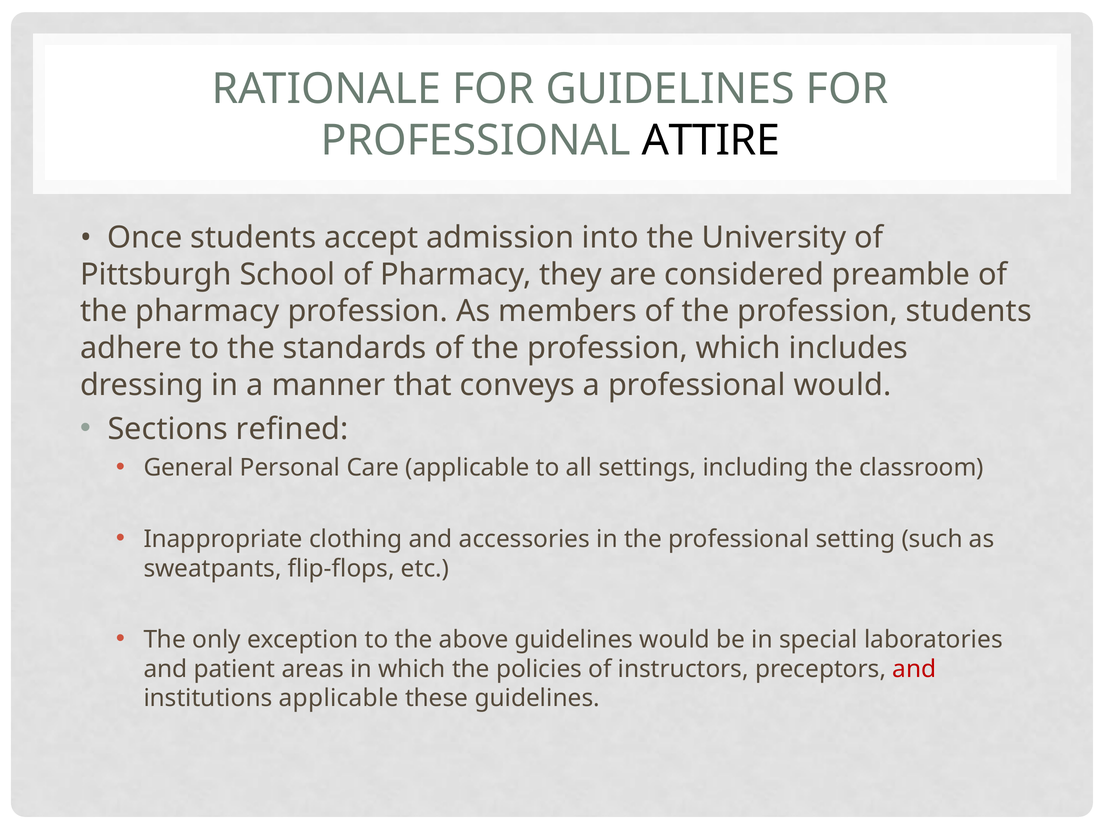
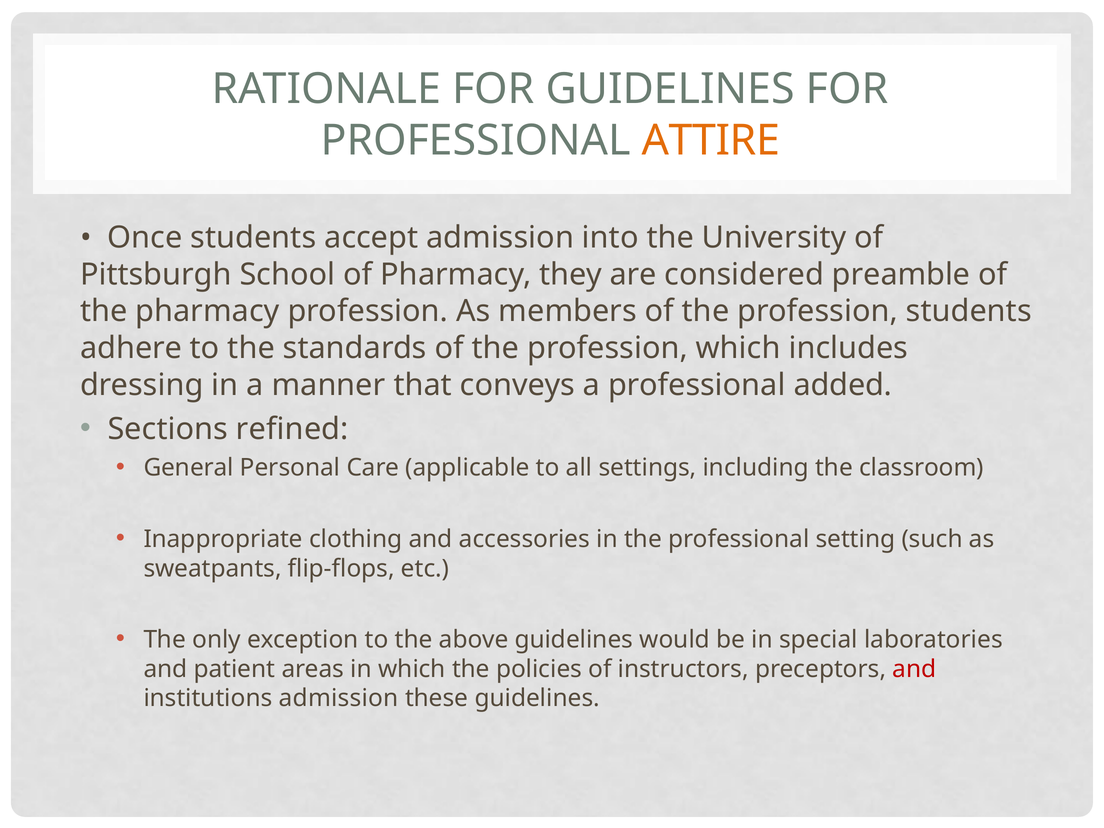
ATTIRE colour: black -> orange
professional would: would -> added
institutions applicable: applicable -> admission
